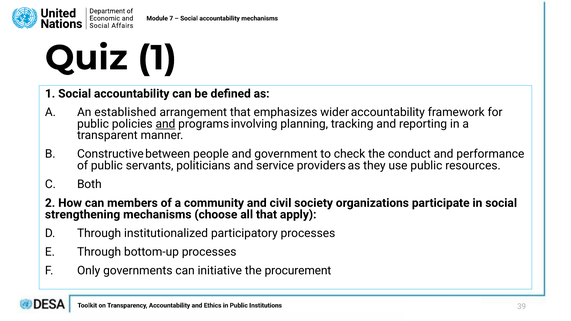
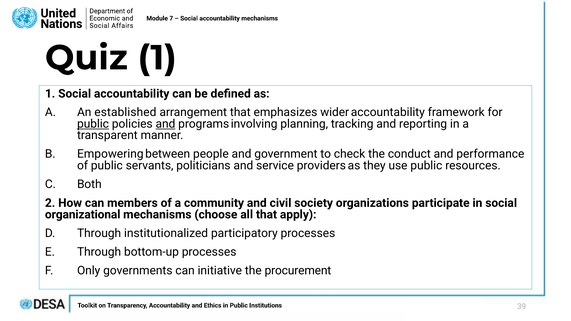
public at (93, 124) underline: none -> present
Constructive: Constructive -> Empowering
strengthening: strengthening -> organizational
